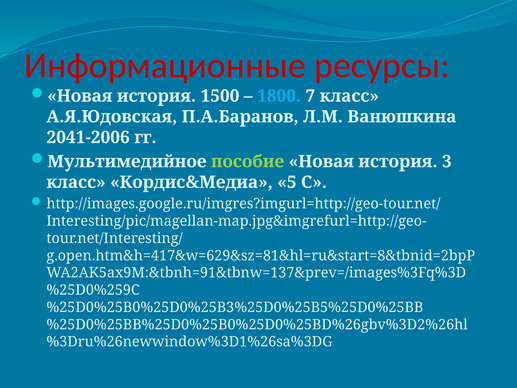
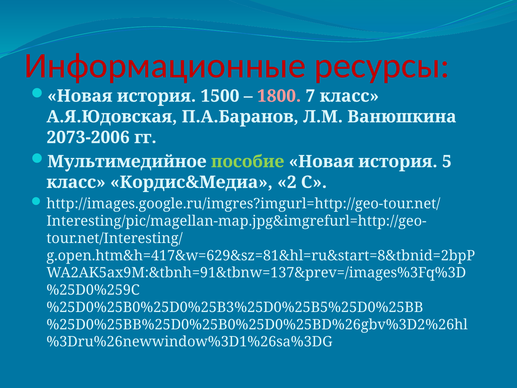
1800 colour: light blue -> pink
2041-2006: 2041-2006 -> 2073-2006
3: 3 -> 5
5: 5 -> 2
